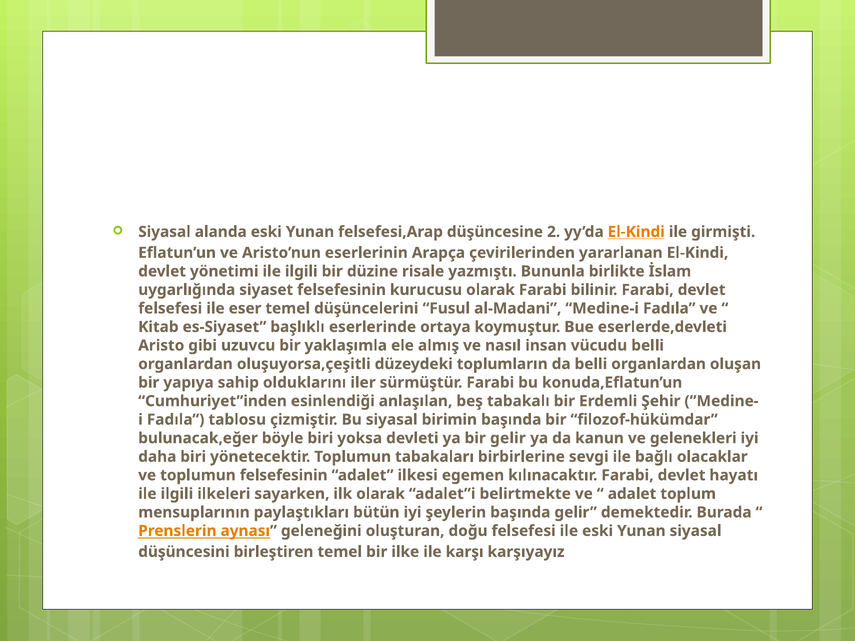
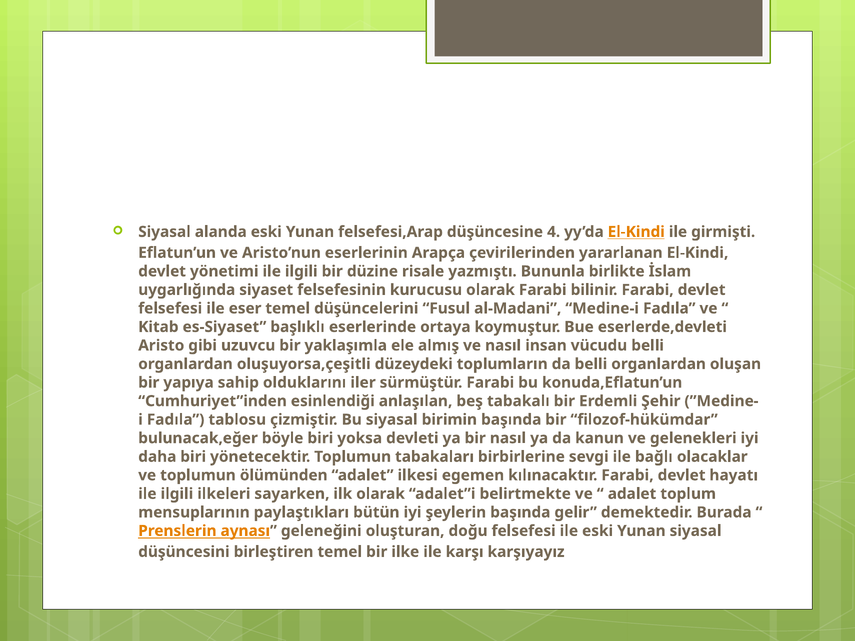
2: 2 -> 4
bir gelir: gelir -> nasıl
toplumun felsefesinin: felsefesinin -> ölümünden
